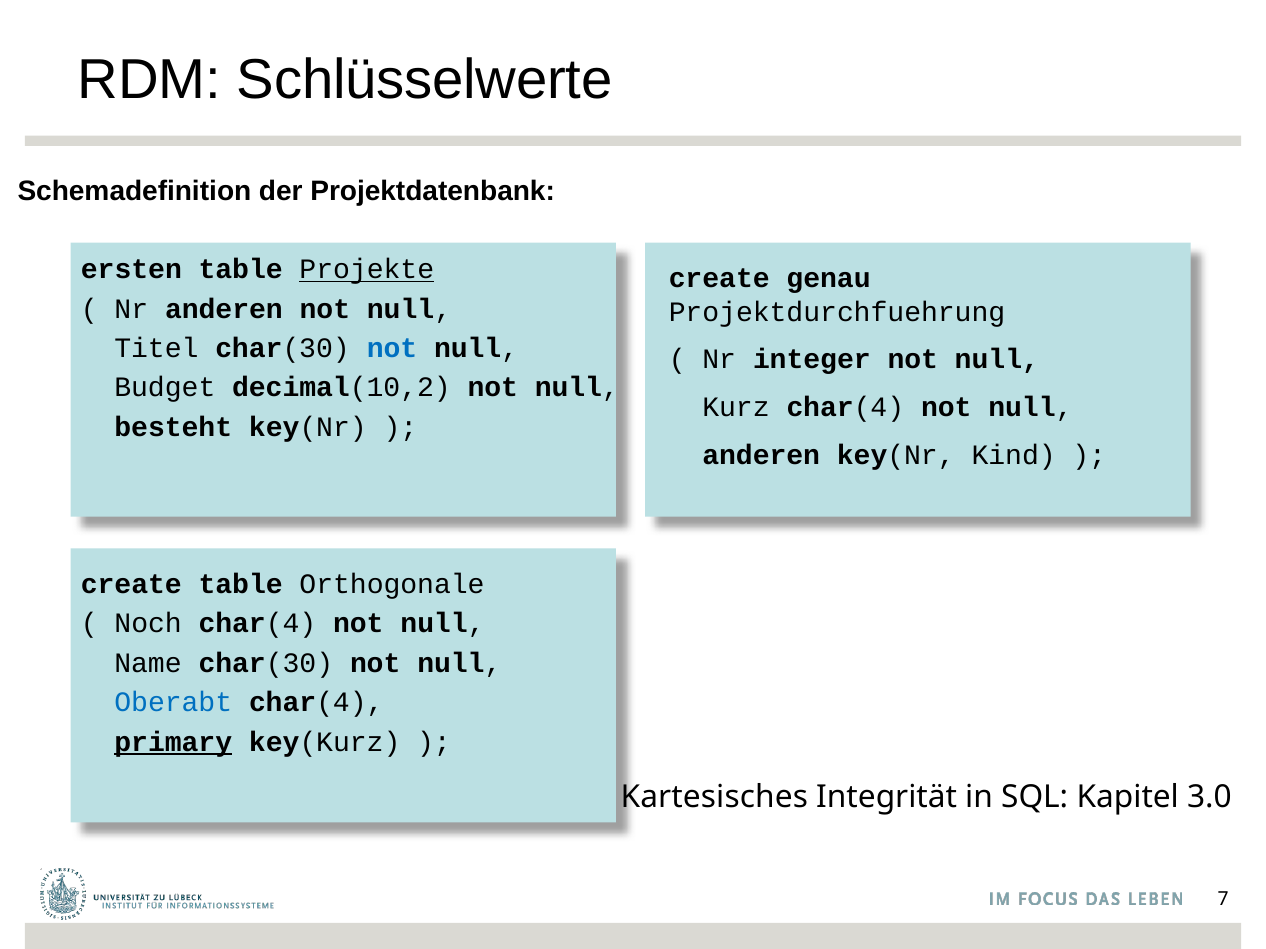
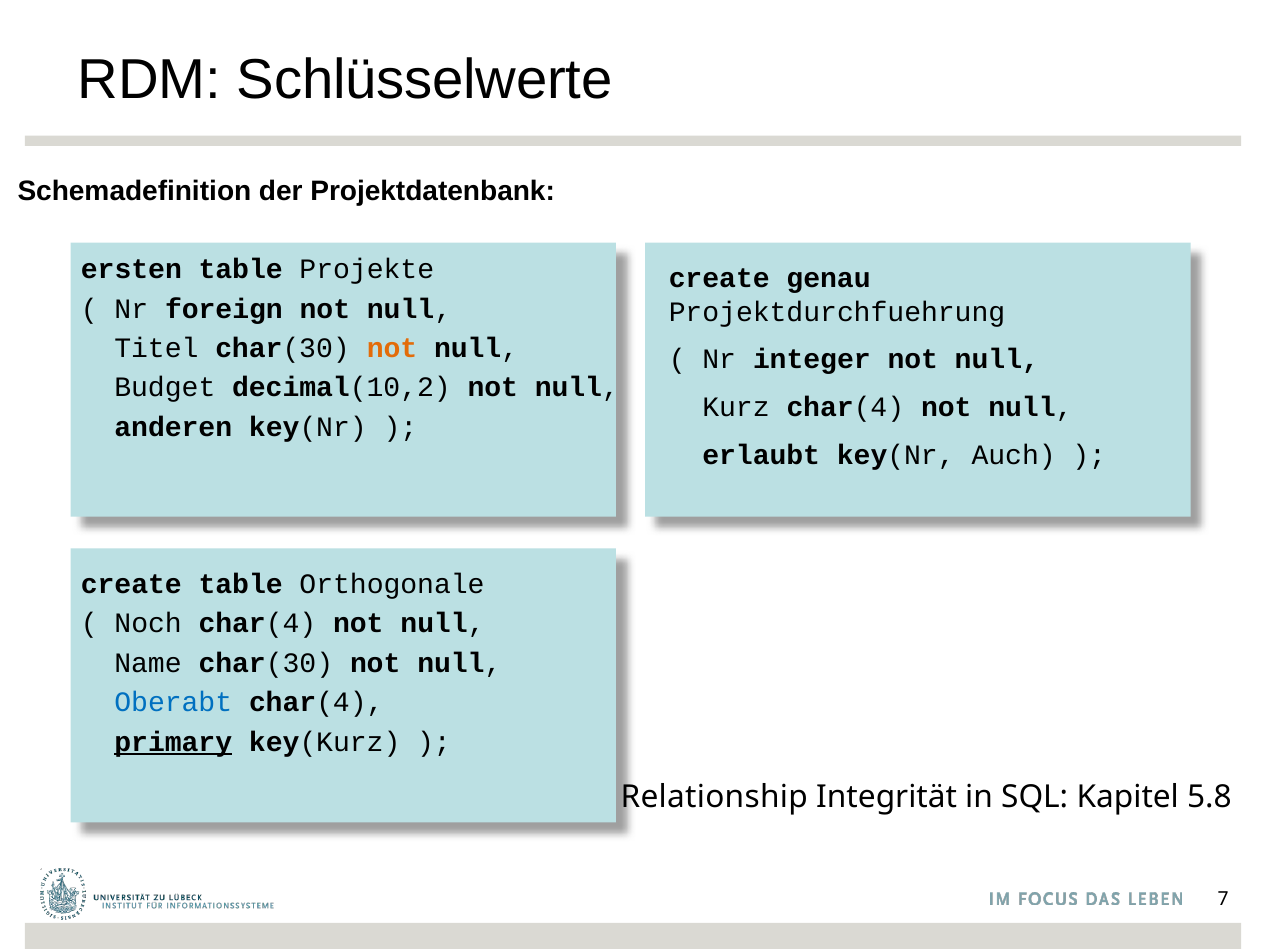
Projekte underline: present -> none
Nr anderen: anderen -> foreign
not at (392, 348) colour: blue -> orange
besteht: besteht -> anderen
anderen at (761, 455): anderen -> erlaubt
Kind: Kind -> Auch
Kartesisches: Kartesisches -> Relationship
3.0: 3.0 -> 5.8
